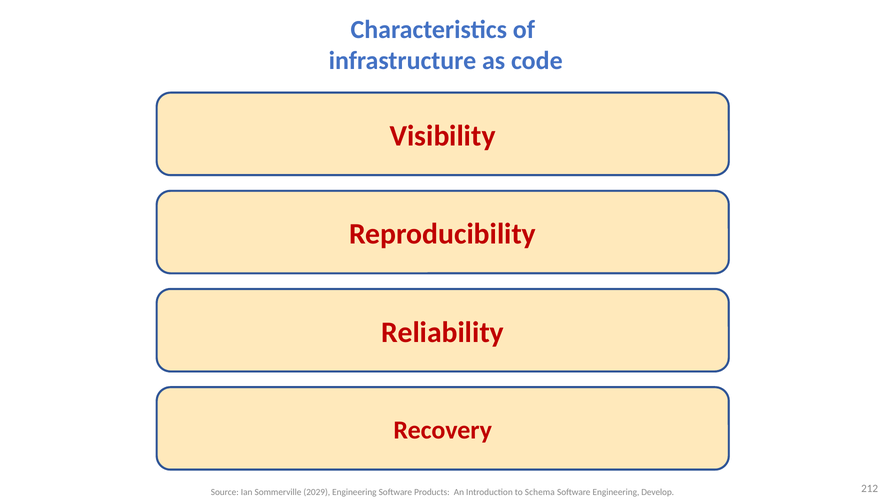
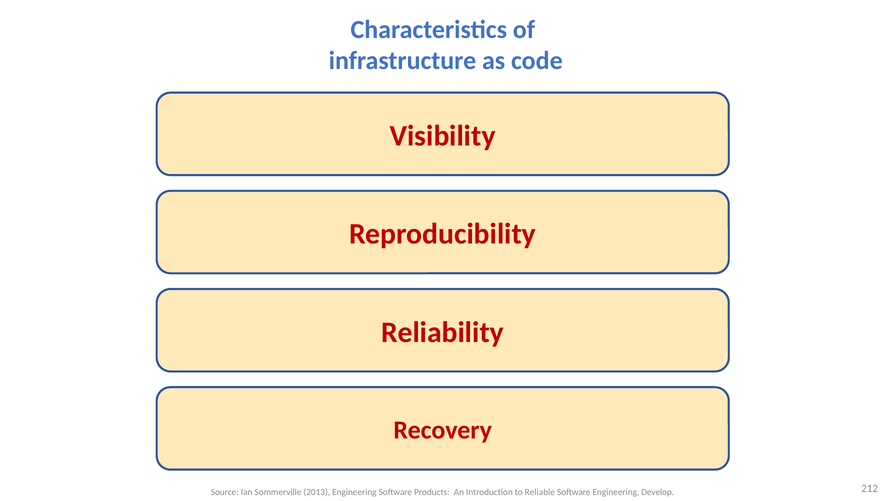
2029: 2029 -> 2013
Schema: Schema -> Reliable
